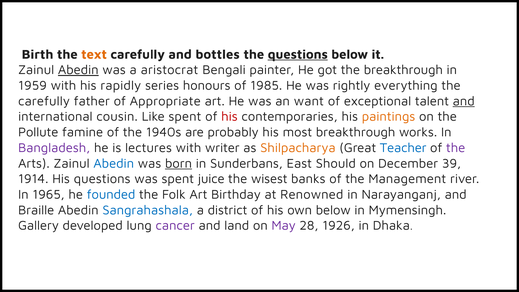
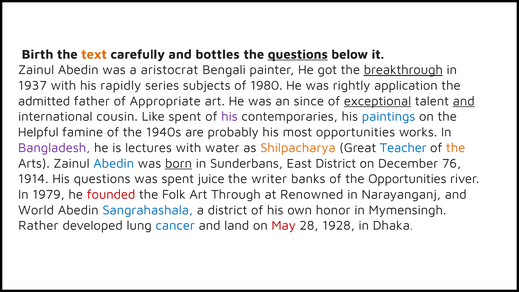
Abedin at (78, 70) underline: present -> none
breakthrough at (403, 70) underline: none -> present
1959: 1959 -> 1937
honours: honours -> subjects
1985: 1985 -> 1980
everything: everything -> application
carefully at (44, 101): carefully -> admitted
want: want -> since
exceptional underline: none -> present
his at (229, 117) colour: red -> purple
paintings colour: orange -> blue
Pollute: Pollute -> Helpful
most breakthrough: breakthrough -> opportunities
writer: writer -> water
the at (456, 148) colour: purple -> orange
East Should: Should -> District
39: 39 -> 76
wisest: wisest -> writer
the Management: Management -> Opportunities
1965: 1965 -> 1979
founded colour: blue -> red
Birthday: Birthday -> Through
Braille: Braille -> World
own below: below -> honor
Gallery: Gallery -> Rather
cancer colour: purple -> blue
May colour: purple -> red
1926: 1926 -> 1928
